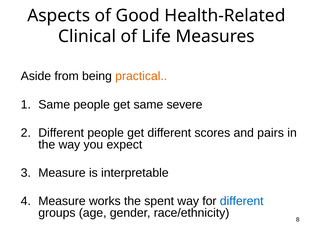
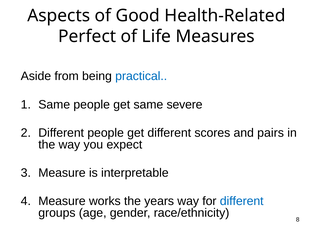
Clinical: Clinical -> Perfect
practical colour: orange -> blue
spent: spent -> years
